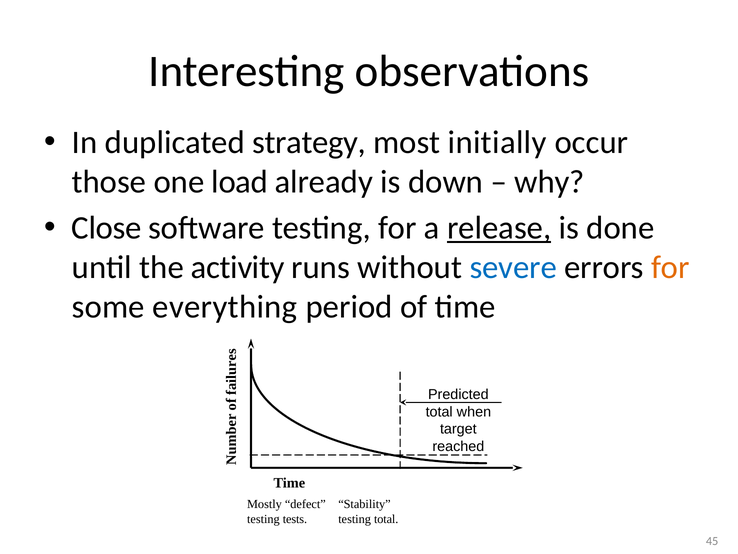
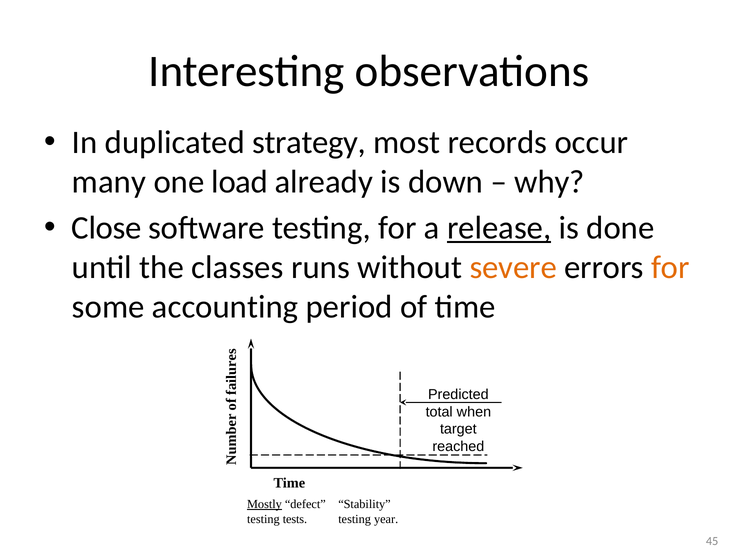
initially: initially -> records
those: those -> many
activity: activity -> classes
severe colour: blue -> orange
everything: everything -> accounting
Mostly underline: none -> present
testing total: total -> year
